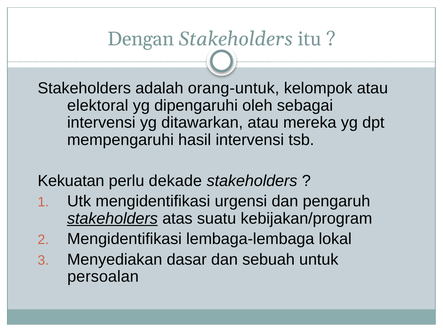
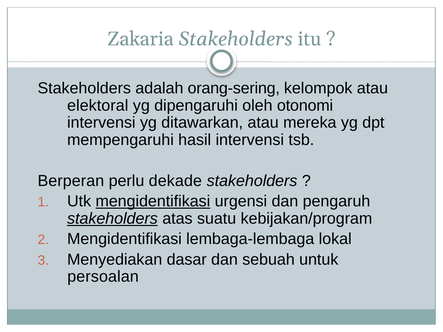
Dengan: Dengan -> Zakaria
orang-untuk: orang-untuk -> orang-sering
sebagai: sebagai -> otonomi
Kekuatan: Kekuatan -> Berperan
mengidentifikasi at (153, 201) underline: none -> present
